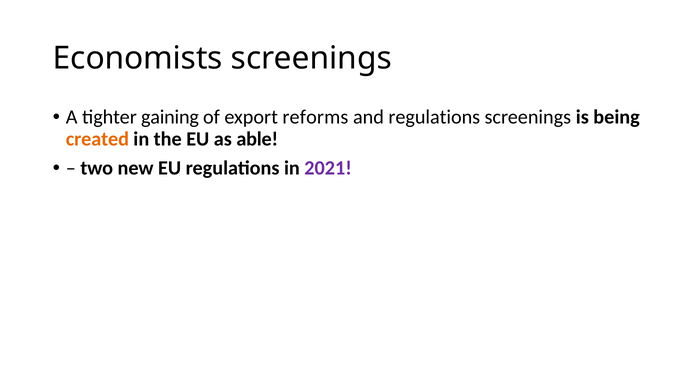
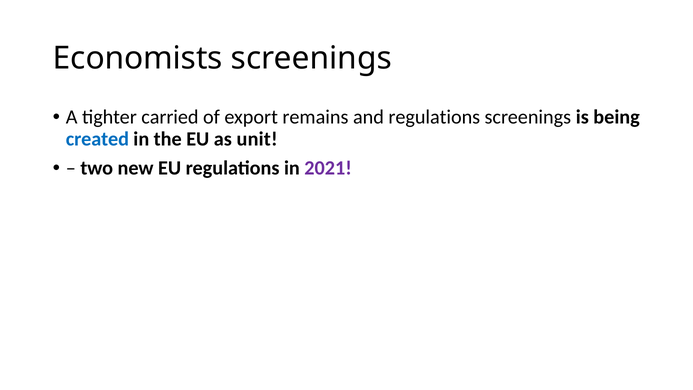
gaining: gaining -> carried
reforms: reforms -> remains
created colour: orange -> blue
able: able -> unit
